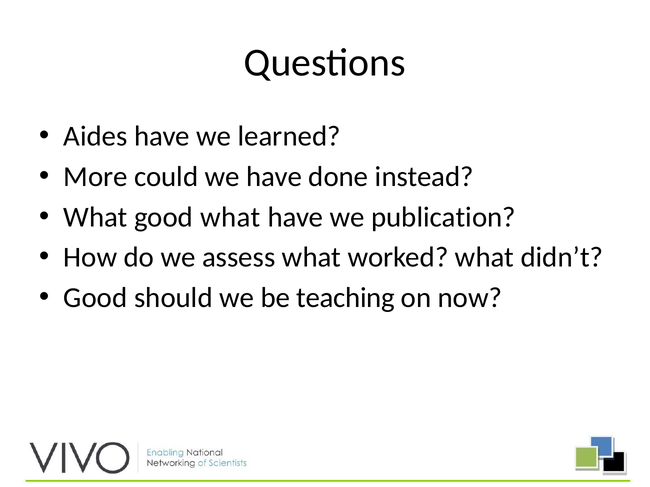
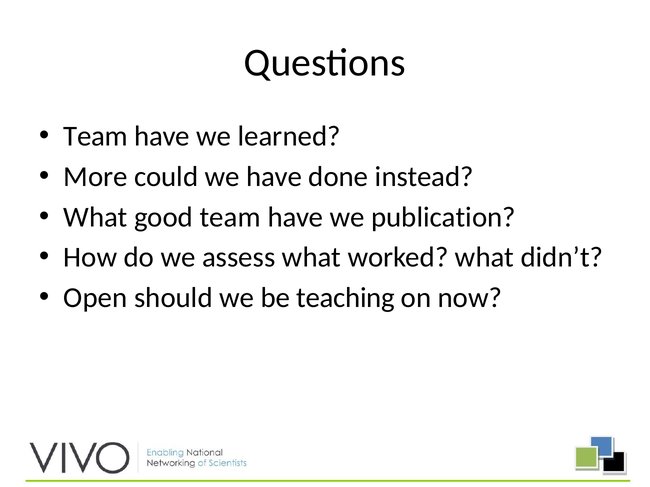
Aides at (95, 136): Aides -> Team
good what: what -> team
Good at (95, 298): Good -> Open
